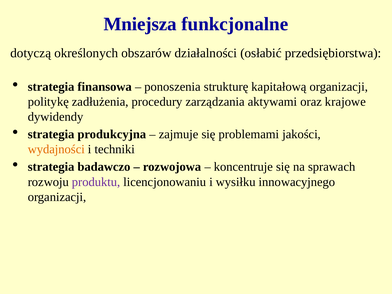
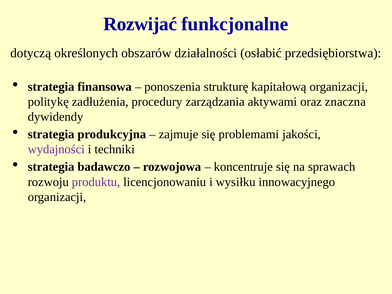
Mniejsza: Mniejsza -> Rozwijać
krajowe: krajowe -> znaczna
wydajności colour: orange -> purple
